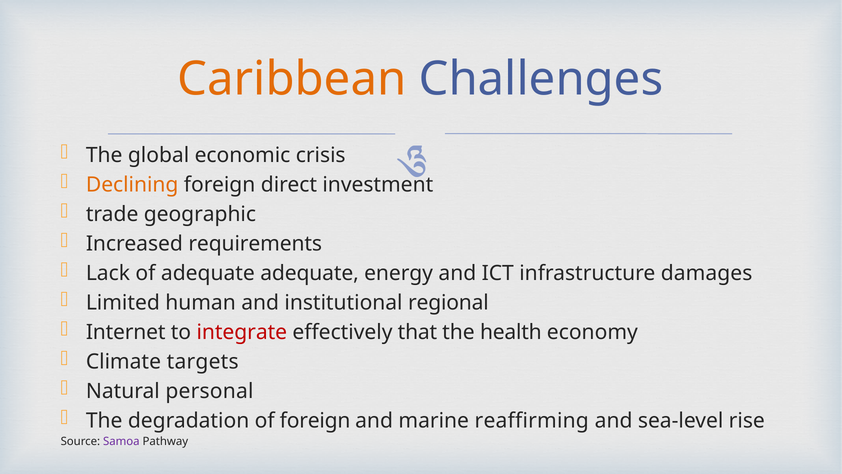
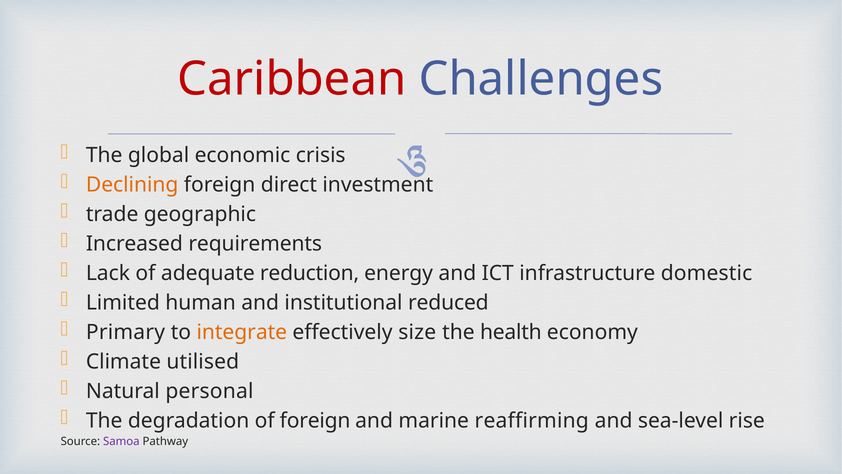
Caribbean colour: orange -> red
adequate adequate: adequate -> reduction
damages: damages -> domestic
regional: regional -> reduced
Internet: Internet -> Primary
integrate colour: red -> orange
that: that -> size
targets: targets -> utilised
